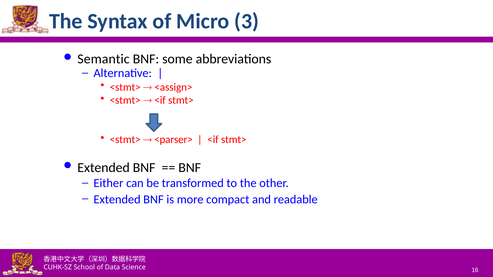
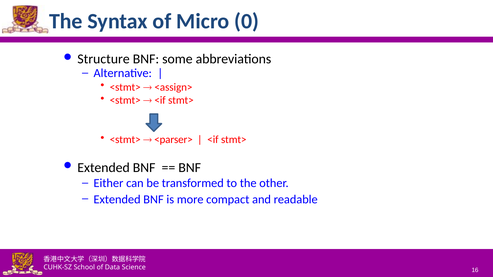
3: 3 -> 0
Semantic: Semantic -> Structure
